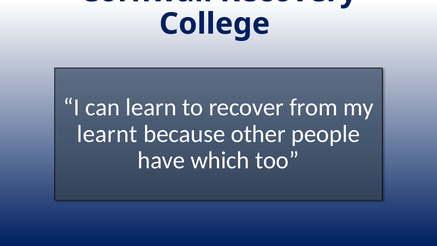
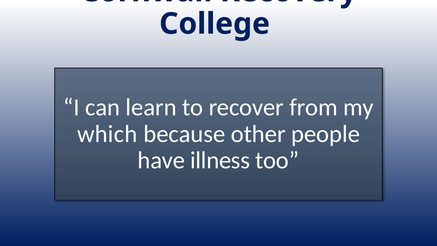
learnt: learnt -> which
which: which -> illness
